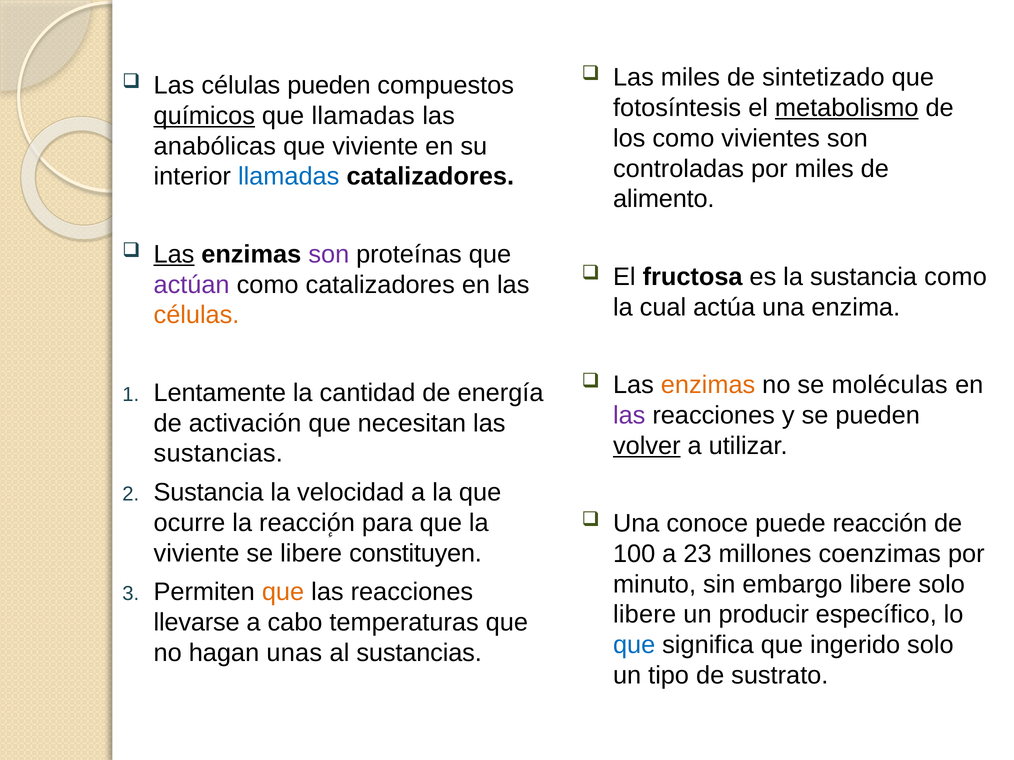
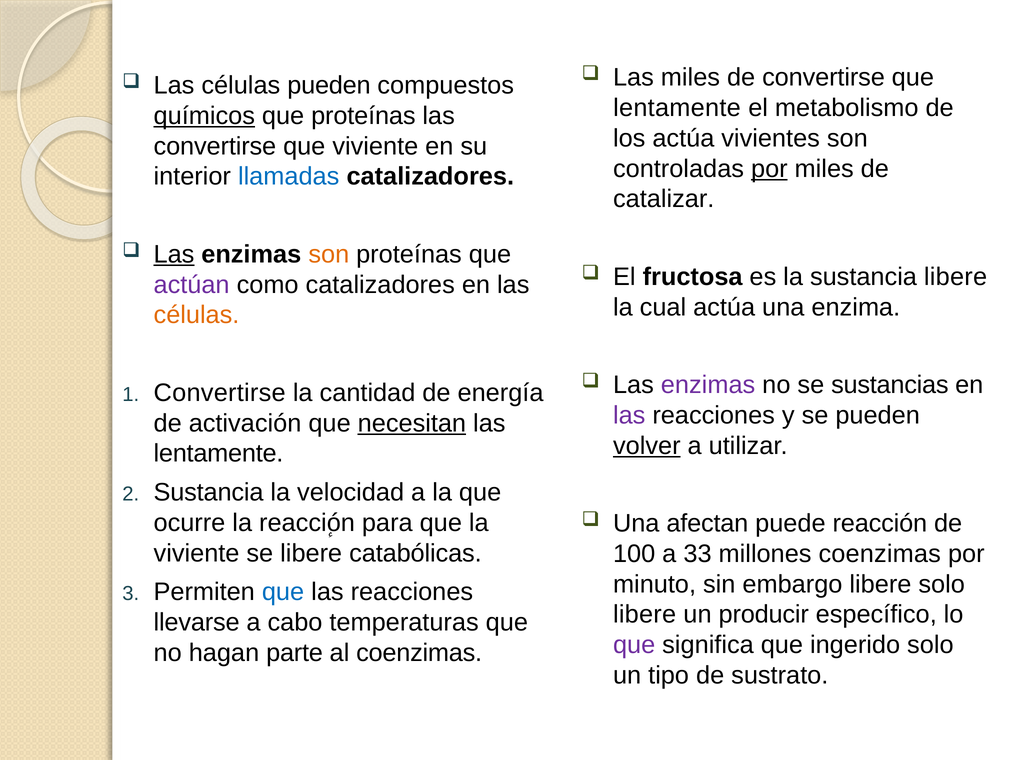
de sintetizado: sintetizado -> convertirse
fotosíntesis at (677, 108): fotosíntesis -> lentamente
metabolismo underline: present -> none
que llamadas: llamadas -> proteínas
los como: como -> actúa
anabólicas at (215, 146): anabólicas -> convertirse
por at (769, 169) underline: none -> present
alimento: alimento -> catalizar
son at (329, 254) colour: purple -> orange
sustancia como: como -> libere
enzimas at (708, 385) colour: orange -> purple
moléculas: moléculas -> sustancias
Lentamente at (220, 393): Lentamente -> Convertirse
necesitan underline: none -> present
sustancias at (218, 454): sustancias -> lentamente
conoce: conoce -> afectan
constituyen: constituyen -> catabólicas
23: 23 -> 33
que at (283, 593) colour: orange -> blue
que at (634, 645) colour: blue -> purple
unas: unas -> parte
al sustancias: sustancias -> coenzimas
